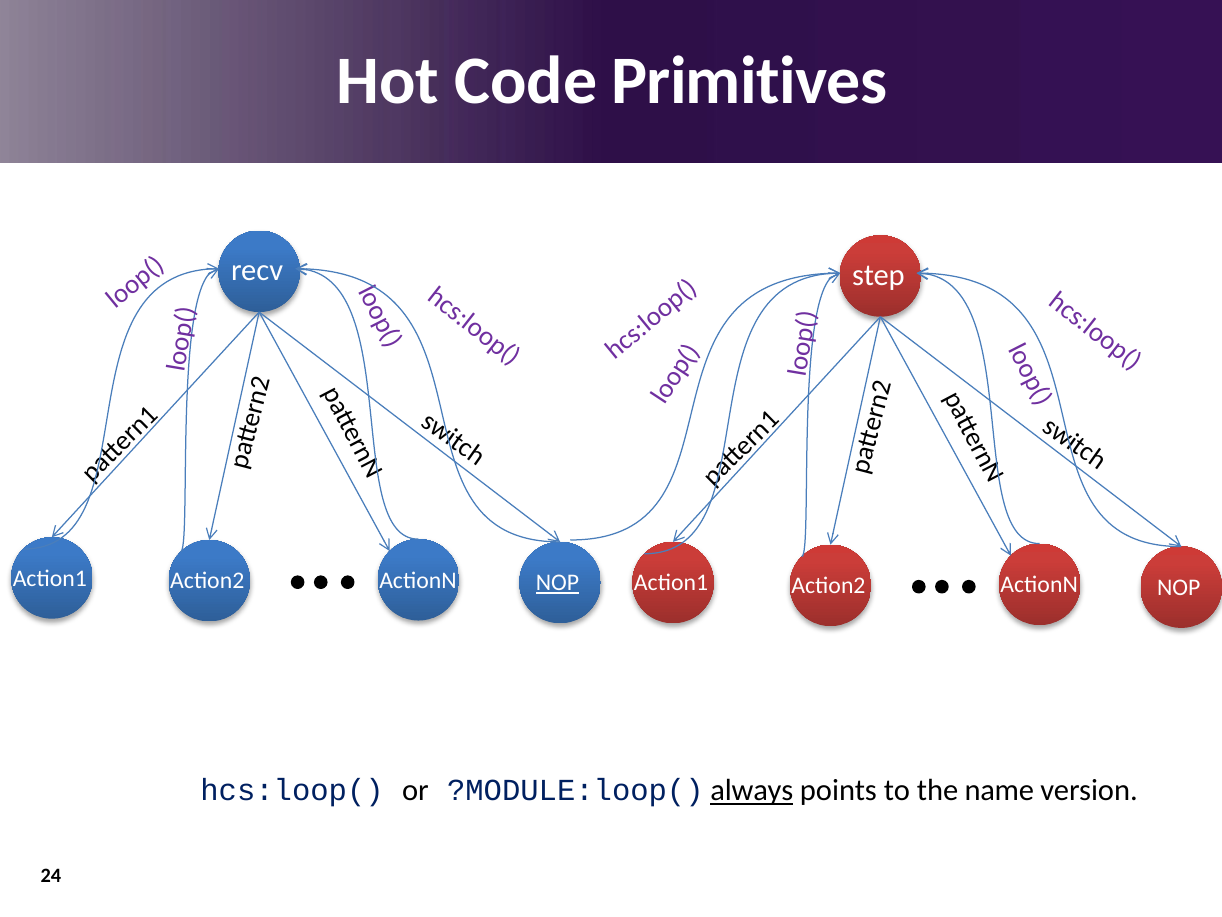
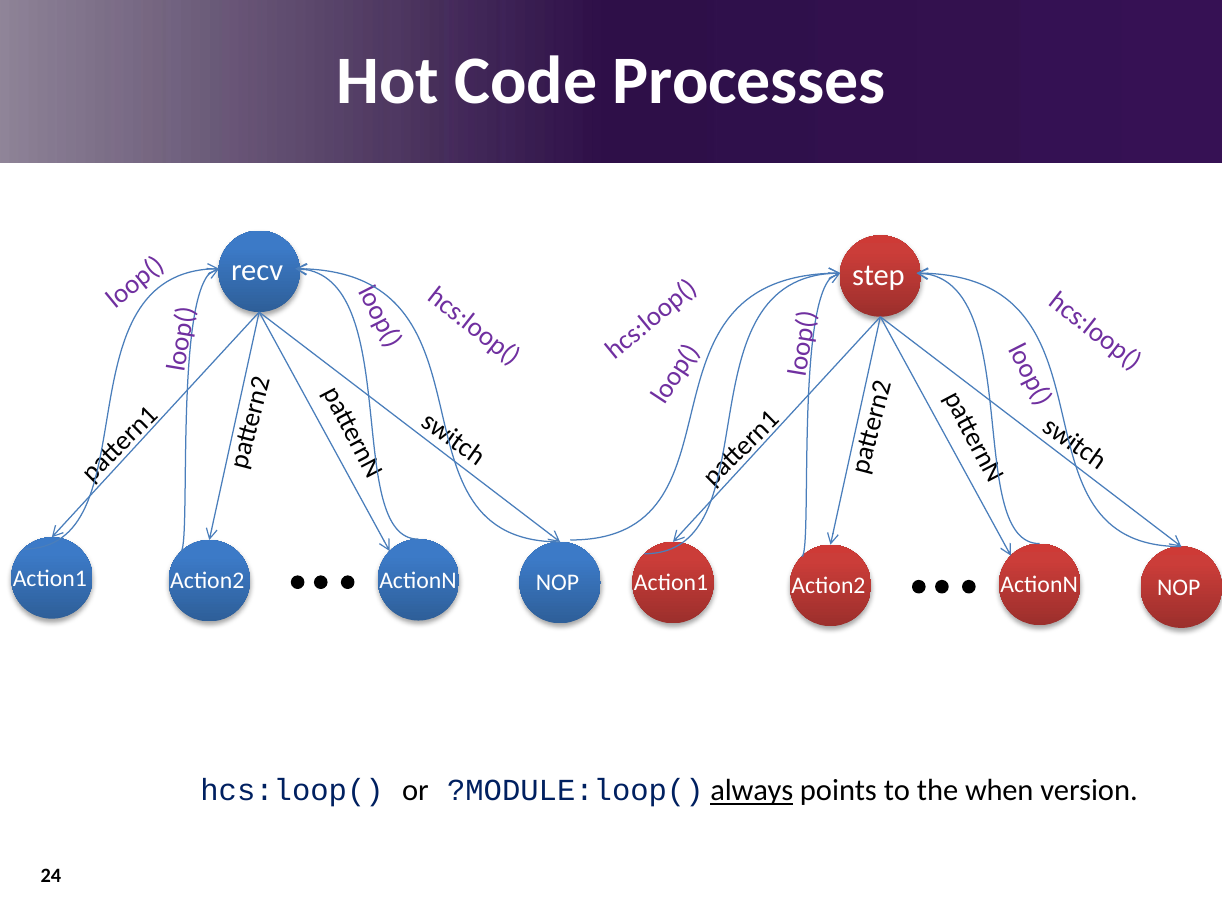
Primitives: Primitives -> Processes
NOP at (558, 583) underline: present -> none
name: name -> when
